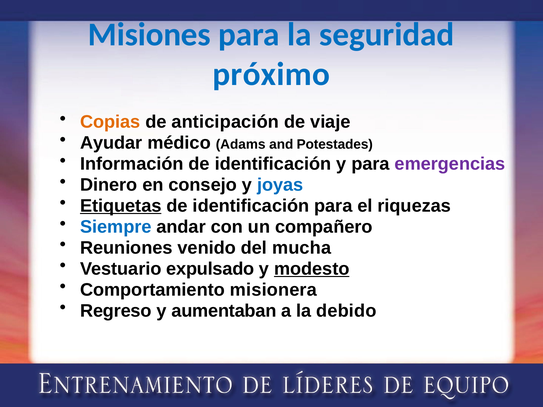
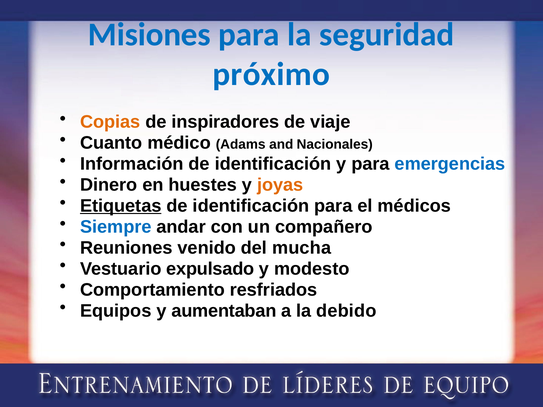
anticipación: anticipación -> inspiradores
Ayudar: Ayudar -> Cuanto
Potestades: Potestades -> Nacionales
emergencias colour: purple -> blue
consejo: consejo -> huestes
joyas colour: blue -> orange
riquezas: riquezas -> médicos
modesto underline: present -> none
misionera: misionera -> resfriados
Regreso: Regreso -> Equipos
